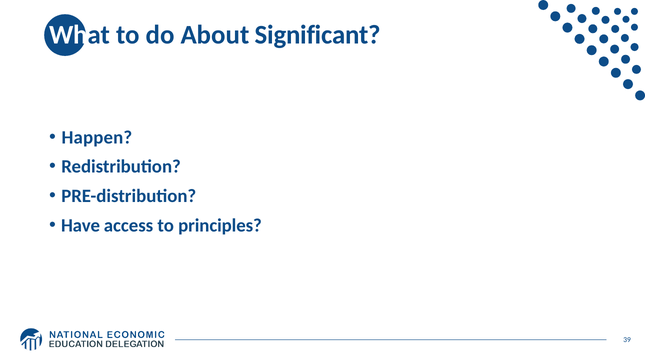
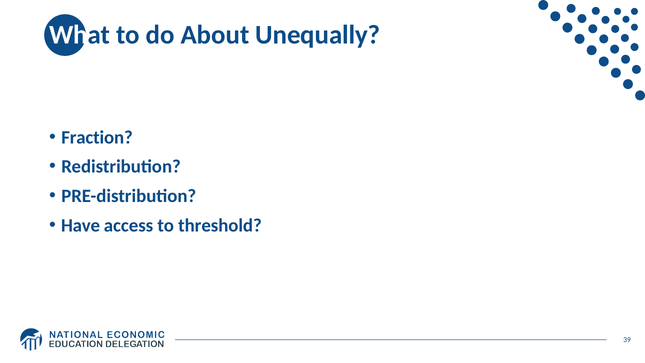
Significant: Significant -> Unequally
Happen: Happen -> Fraction
principles: principles -> threshold
